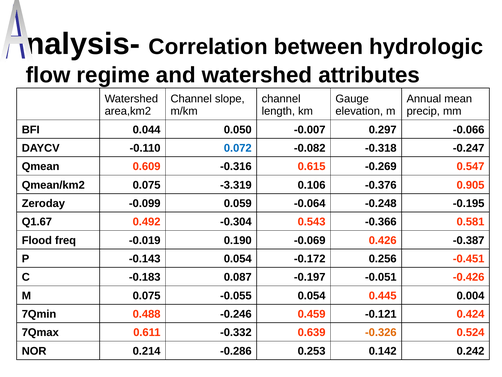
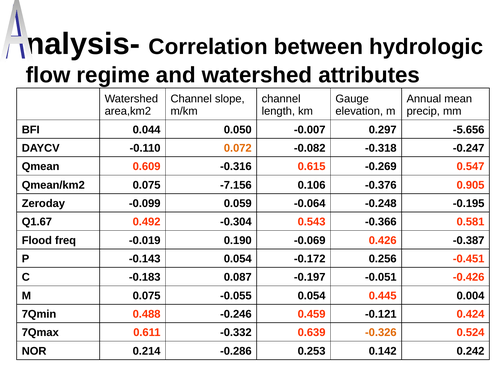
-0.066: -0.066 -> -5.656
0.072 colour: blue -> orange
-3.319: -3.319 -> -7.156
